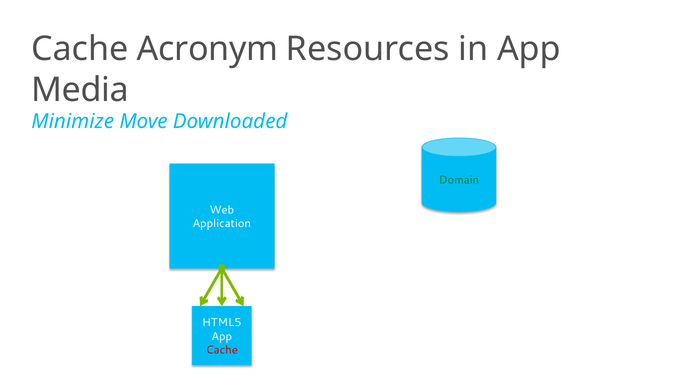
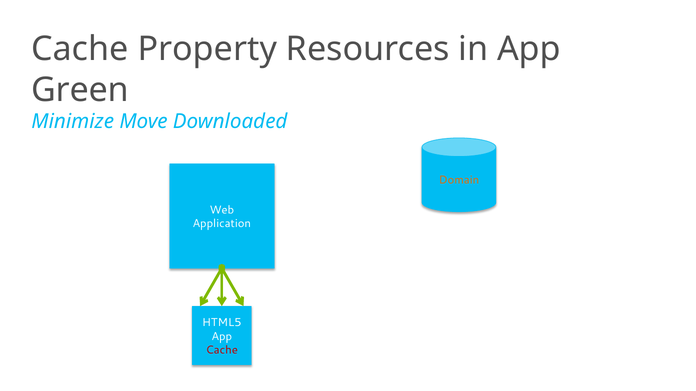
Acronym: Acronym -> Property
Media: Media -> Green
Domain colour: green -> orange
